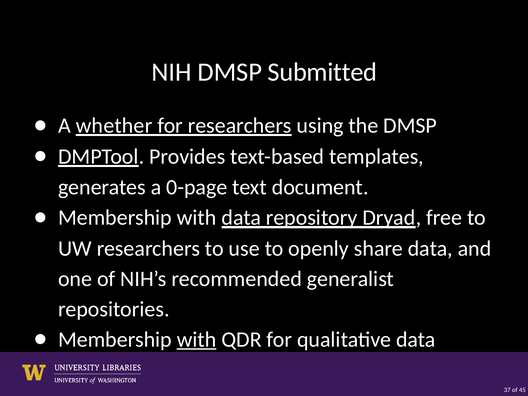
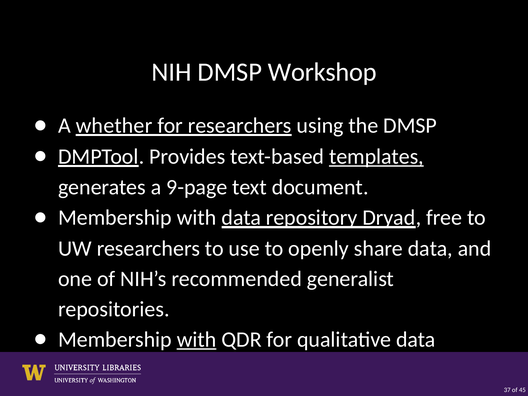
Submitted: Submitted -> Workshop
templates underline: none -> present
0-page: 0-page -> 9-page
